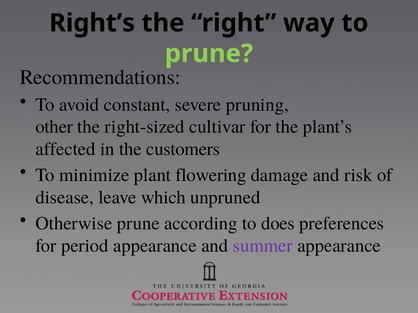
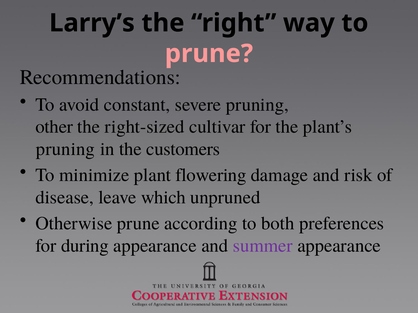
Right’s: Right’s -> Larry’s
prune at (209, 54) colour: light green -> pink
affected at (65, 149): affected -> pruning
does: does -> both
period: period -> during
